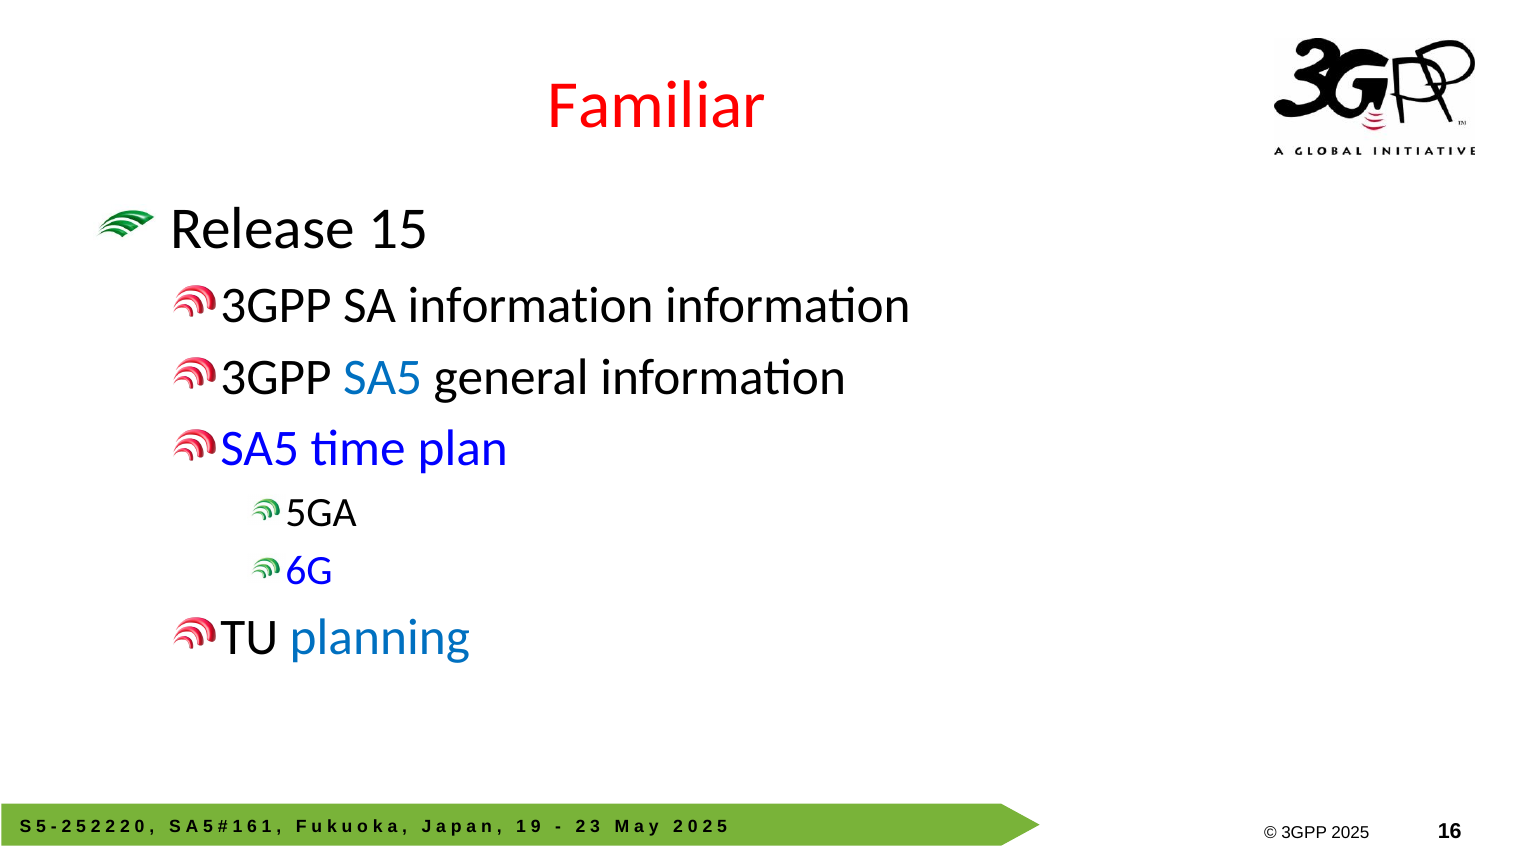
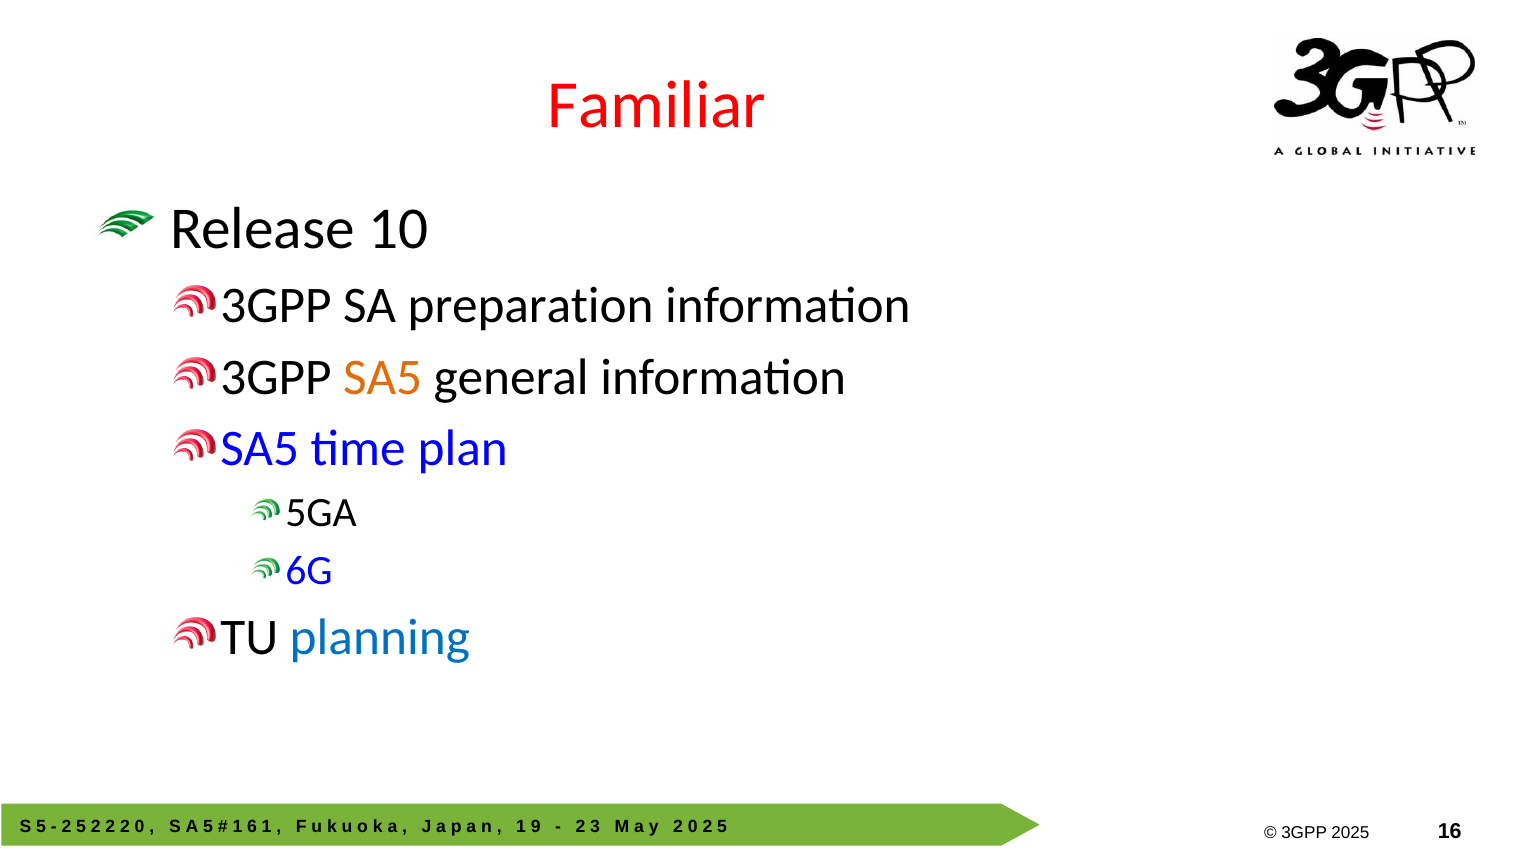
15: 15 -> 10
SA information: information -> preparation
SA5 at (383, 377) colour: blue -> orange
